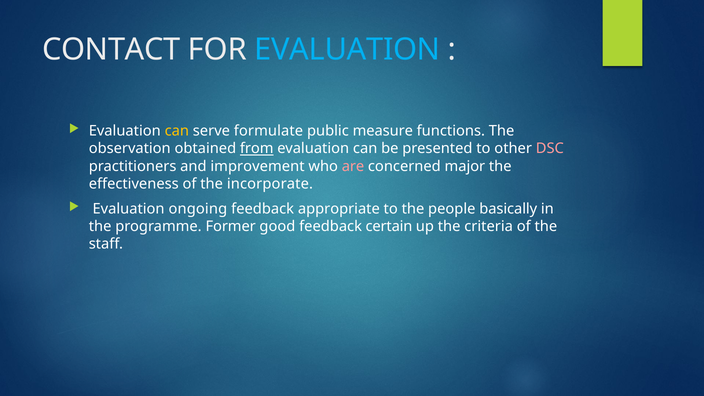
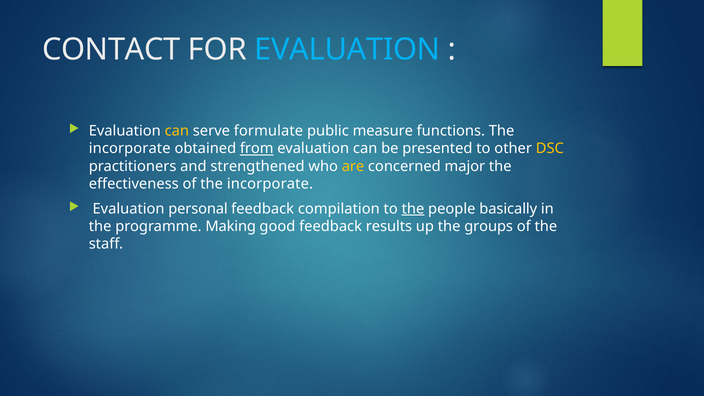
observation at (130, 149): observation -> incorporate
DSC colour: pink -> yellow
improvement: improvement -> strengthened
are colour: pink -> yellow
ongoing: ongoing -> personal
appropriate: appropriate -> compilation
the at (413, 209) underline: none -> present
Former: Former -> Making
certain: certain -> results
criteria: criteria -> groups
